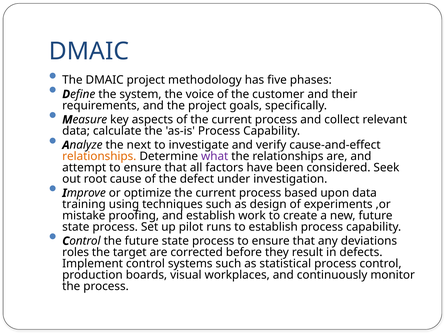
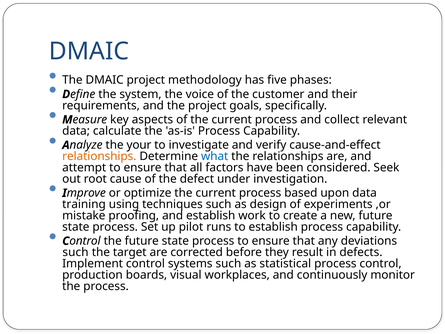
next: next -> your
what colour: purple -> blue
roles at (76, 252): roles -> such
